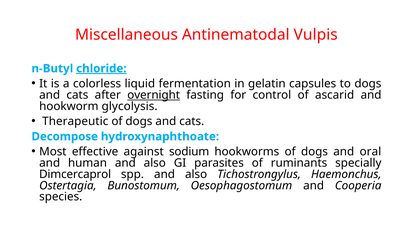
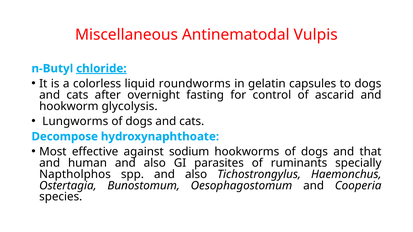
fermentation: fermentation -> roundworms
overnight underline: present -> none
Therapeutic: Therapeutic -> Lungworms
oral: oral -> that
Dimcercaprol: Dimcercaprol -> Naptholphos
